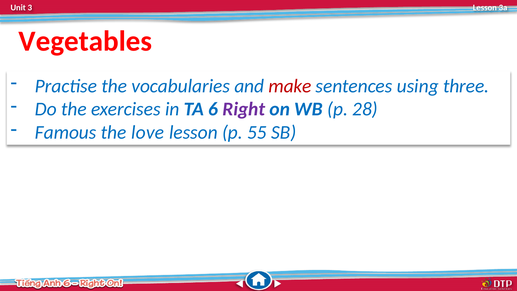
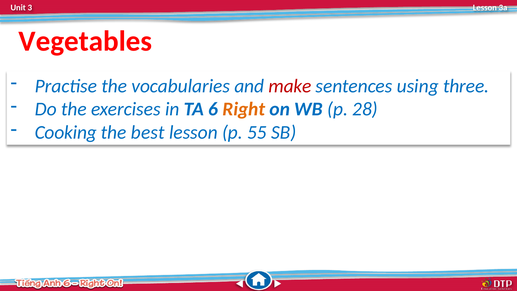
Right colour: purple -> orange
Famous: Famous -> Cooking
love: love -> best
